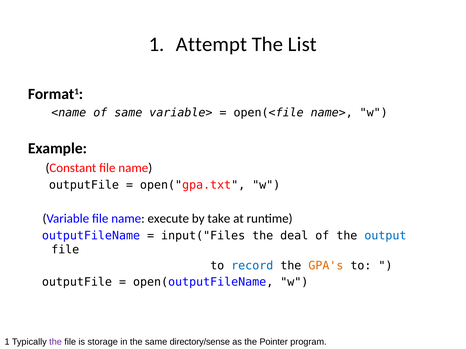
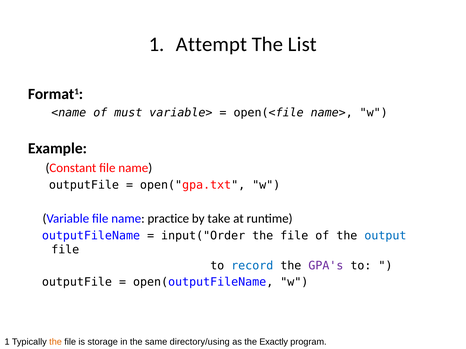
of same: same -> must
execute: execute -> practice
input("Files: input("Files -> input("Order
deal at (294, 236): deal -> file
GPA's colour: orange -> purple
the at (56, 342) colour: purple -> orange
directory/sense: directory/sense -> directory/using
Pointer: Pointer -> Exactly
